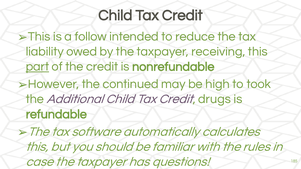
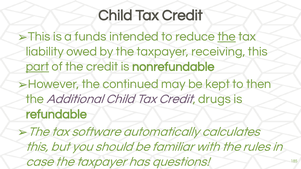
follow: follow -> funds
the at (227, 37) underline: none -> present
high: high -> kept
took: took -> then
